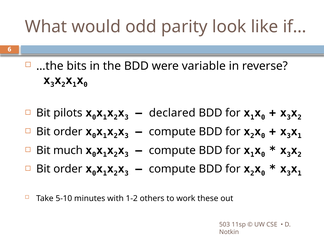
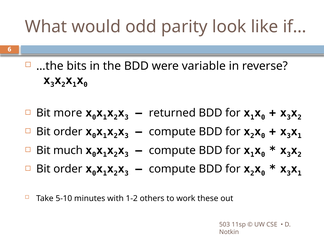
pilots: pilots -> more
declared: declared -> returned
